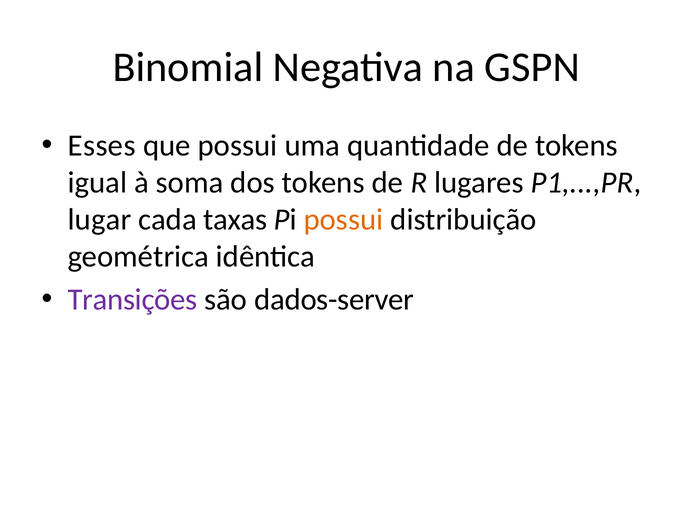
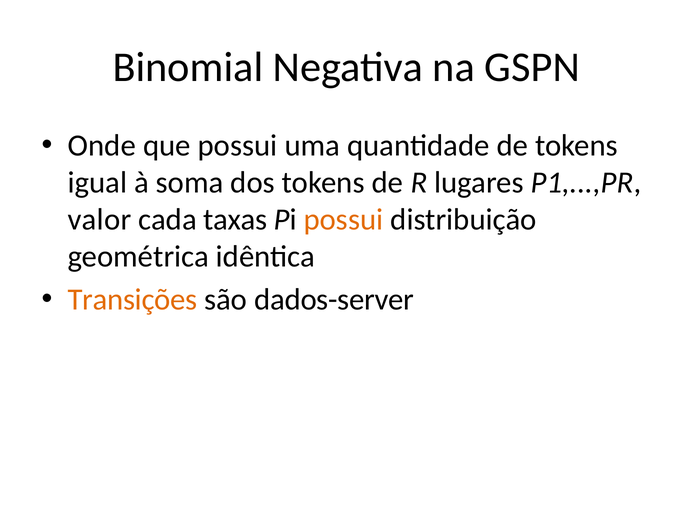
Esses: Esses -> Onde
lugar: lugar -> valor
Transições colour: purple -> orange
